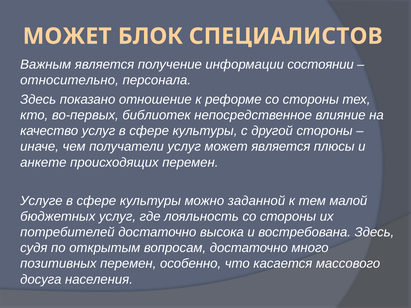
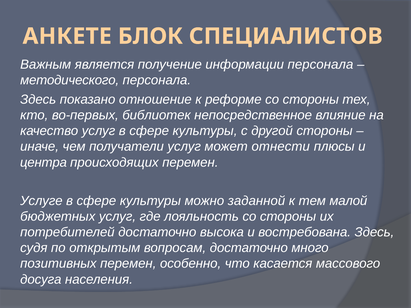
МОЖЕТ at (67, 36): МОЖЕТ -> АНКЕТЕ
информации состоянии: состоянии -> персонала
относительно: относительно -> методического
может является: является -> отнести
анкете: анкете -> центра
